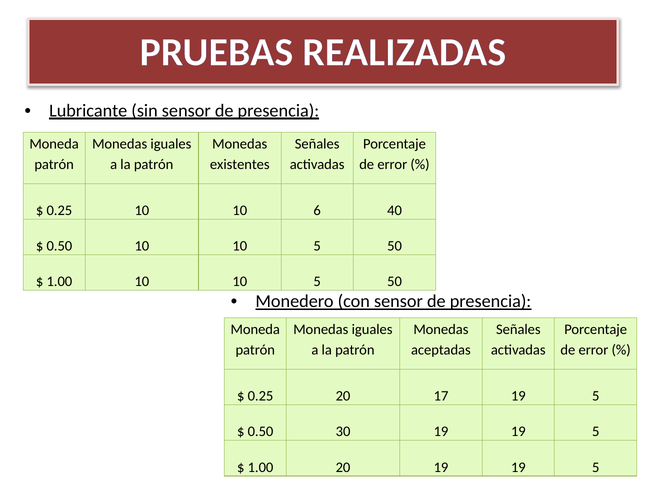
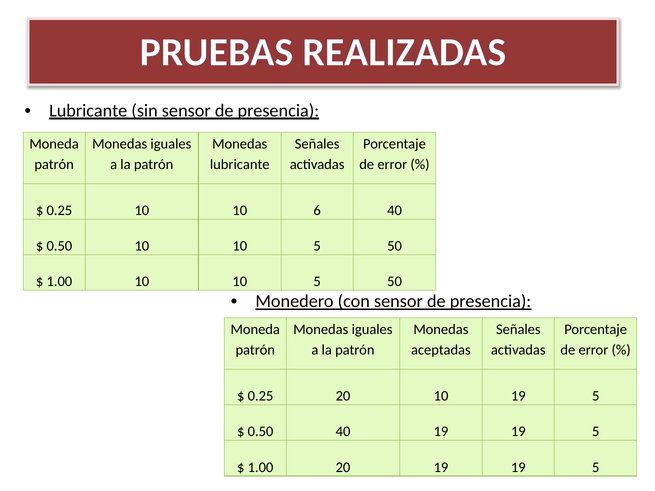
existentes at (240, 164): existentes -> lubricante
20 17: 17 -> 10
0.50 30: 30 -> 40
